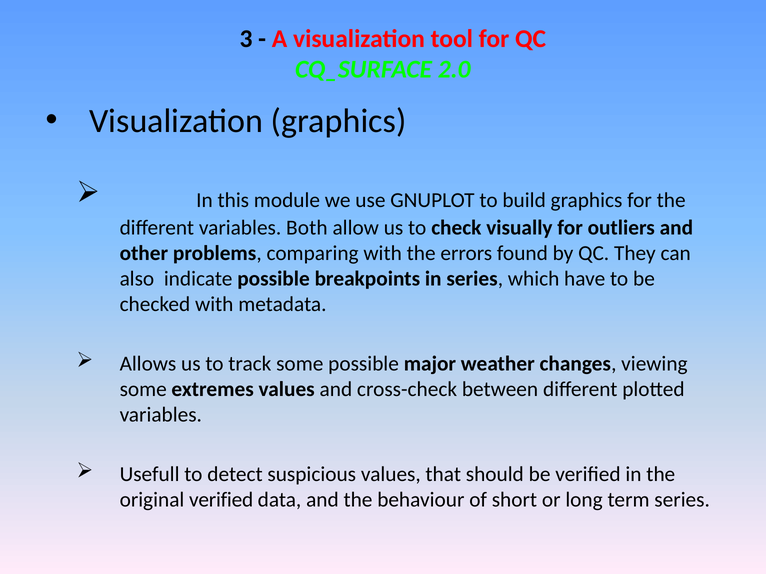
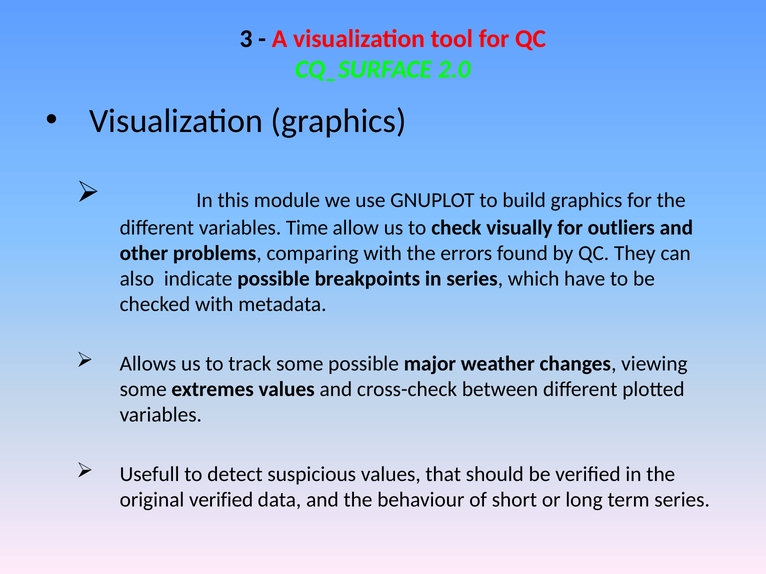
Both: Both -> Time
